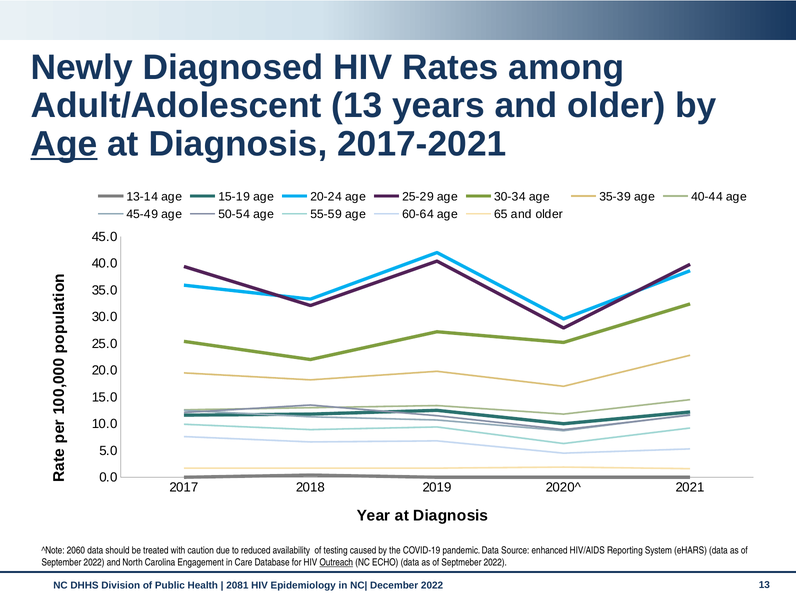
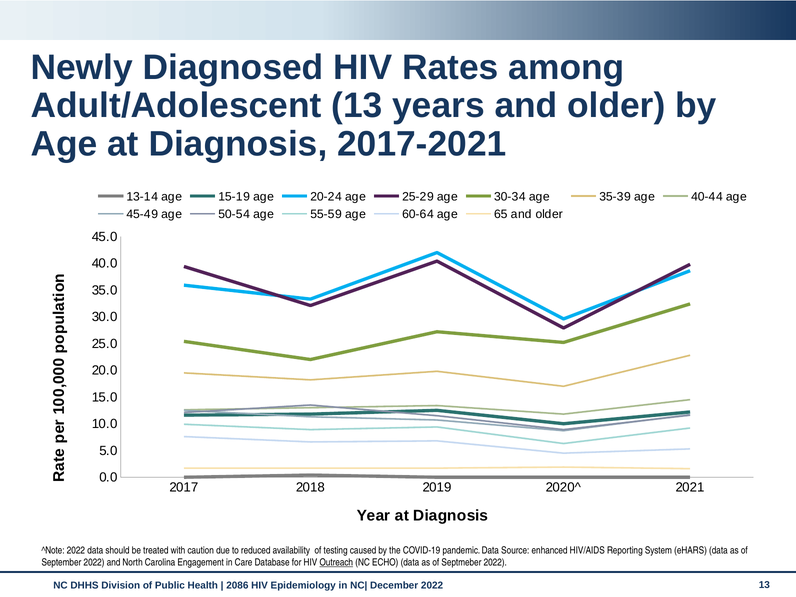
Age at (64, 144) underline: present -> none
^Note 2060: 2060 -> 2022
2081: 2081 -> 2086
